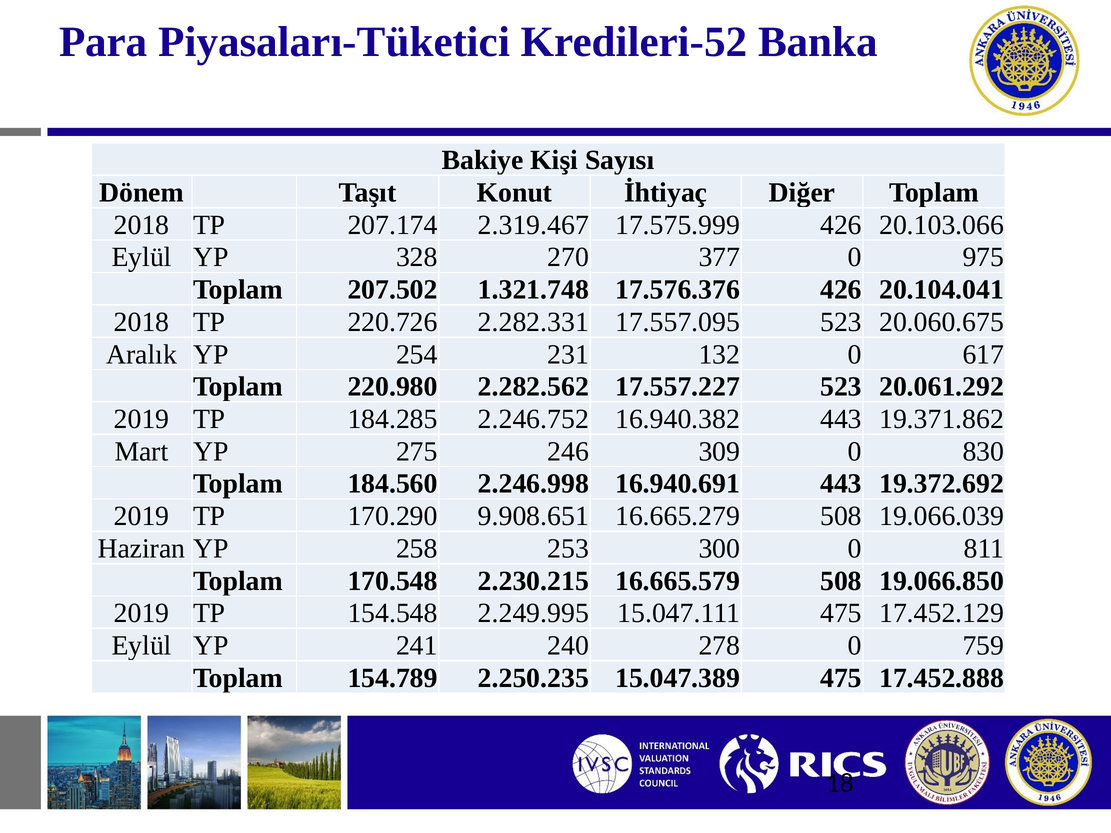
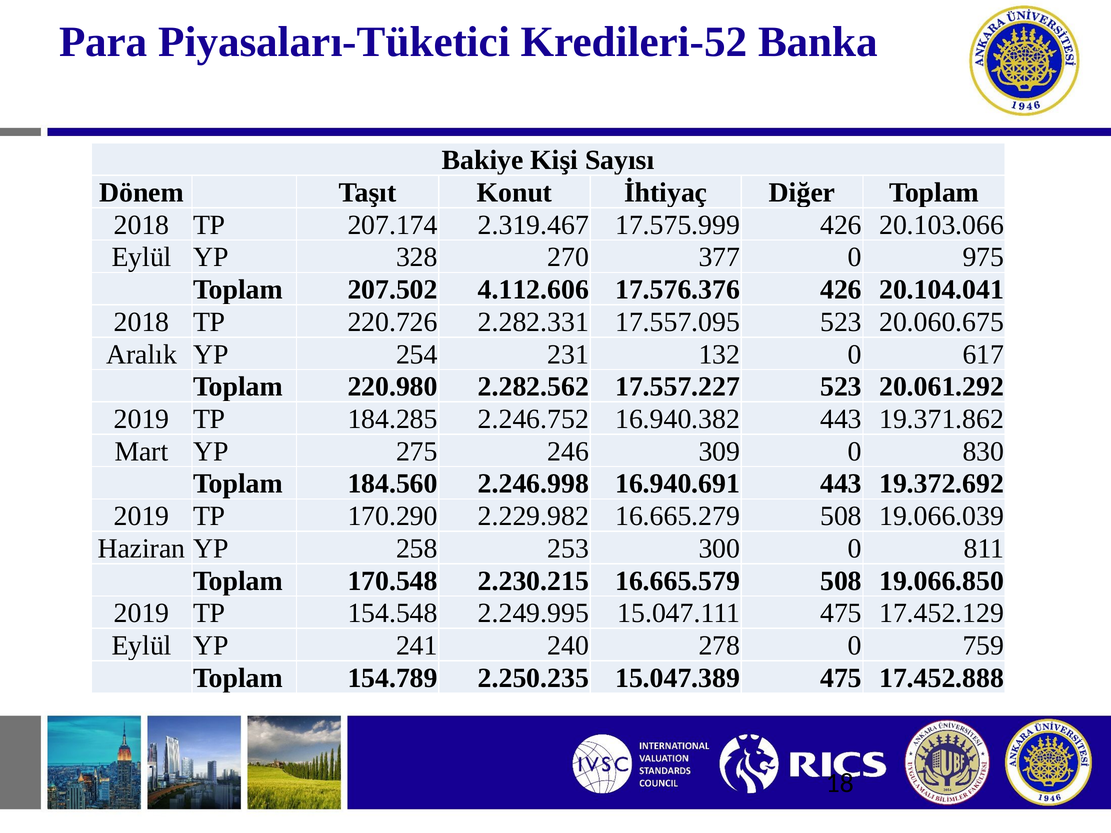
1.321.748: 1.321.748 -> 4.112.606
9.908.651: 9.908.651 -> 2.229.982
